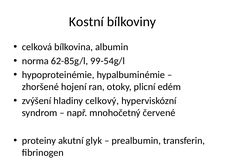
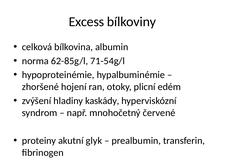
Kostní: Kostní -> Excess
99-54g/l: 99-54g/l -> 71-54g/l
celkový: celkový -> kaskády
